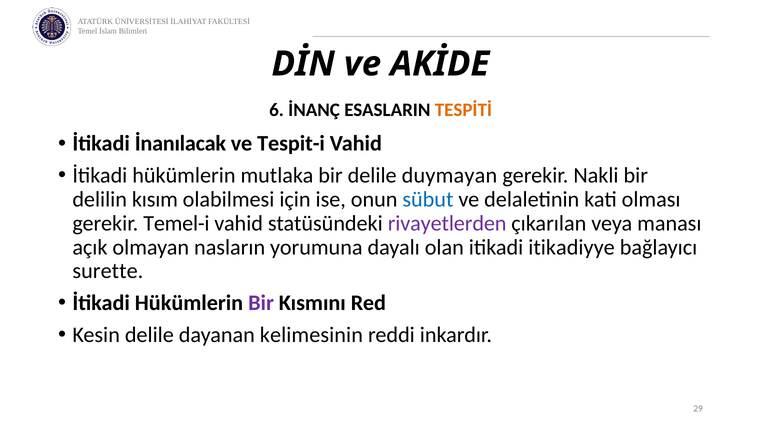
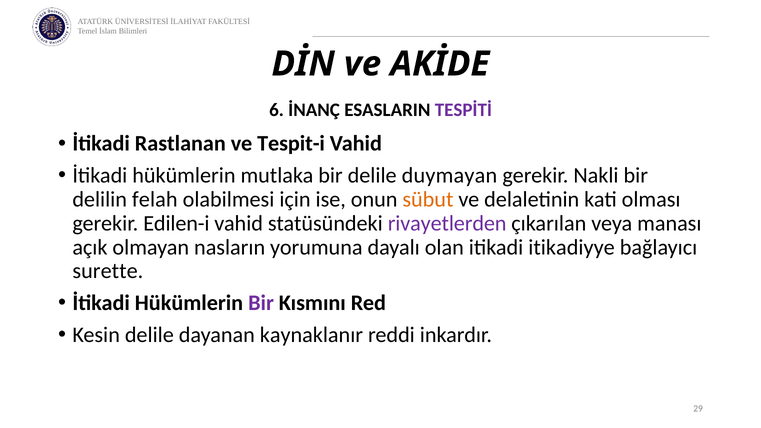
TESPİTİ colour: orange -> purple
İnanılacak: İnanılacak -> Rastlanan
kısım: kısım -> felah
sübut colour: blue -> orange
Temel-i: Temel-i -> Edilen-i
kelimesinin: kelimesinin -> kaynaklanır
